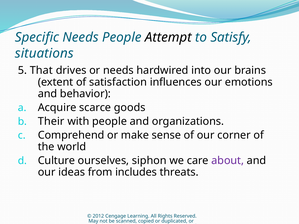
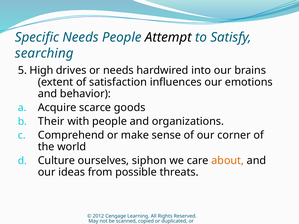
situations: situations -> searching
That: That -> High
about colour: purple -> orange
includes: includes -> possible
